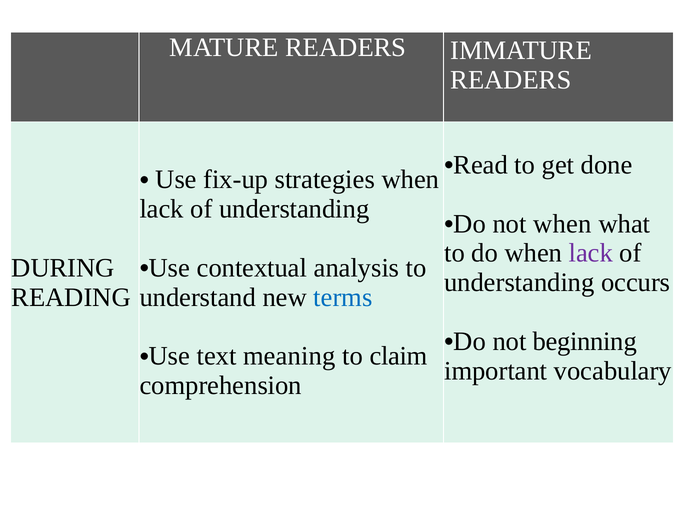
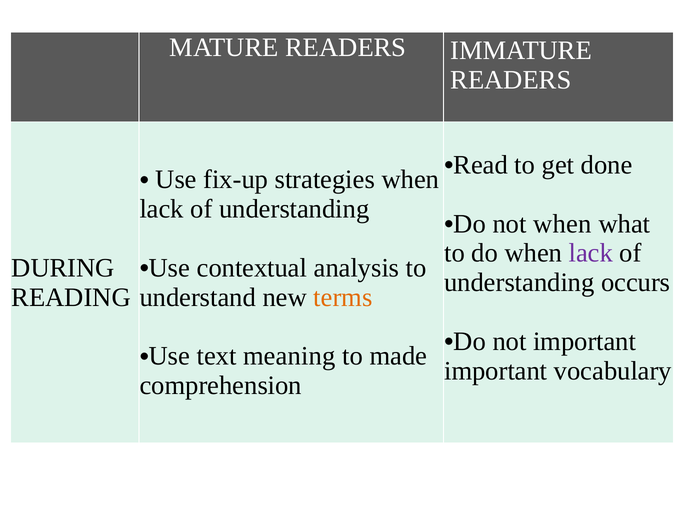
terms colour: blue -> orange
not beginning: beginning -> important
claim: claim -> made
